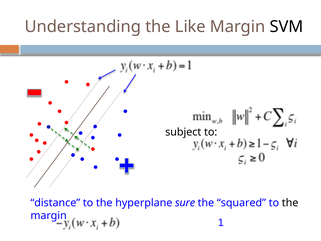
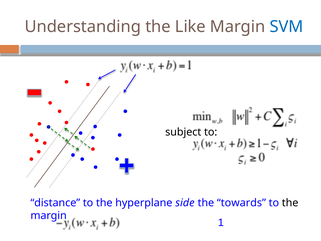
SVM colour: black -> blue
sure: sure -> side
squared: squared -> towards
